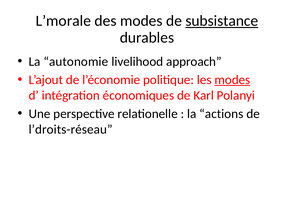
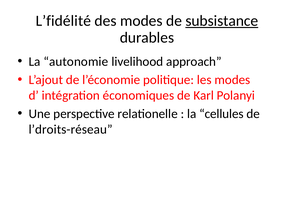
L’morale: L’morale -> L’fidélité
modes at (232, 80) underline: present -> none
actions: actions -> cellules
